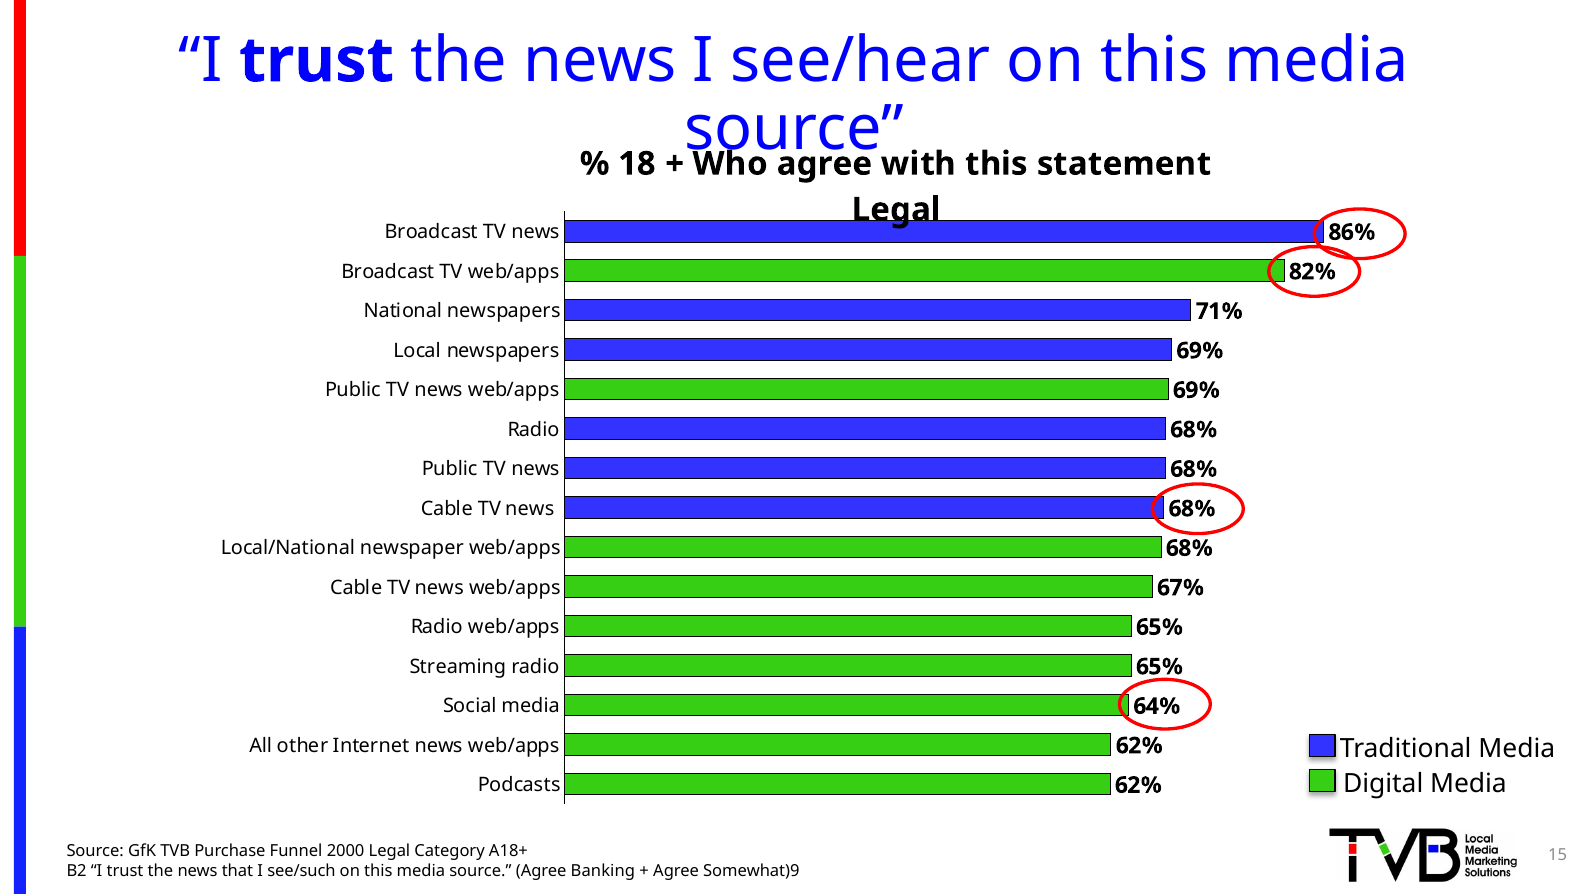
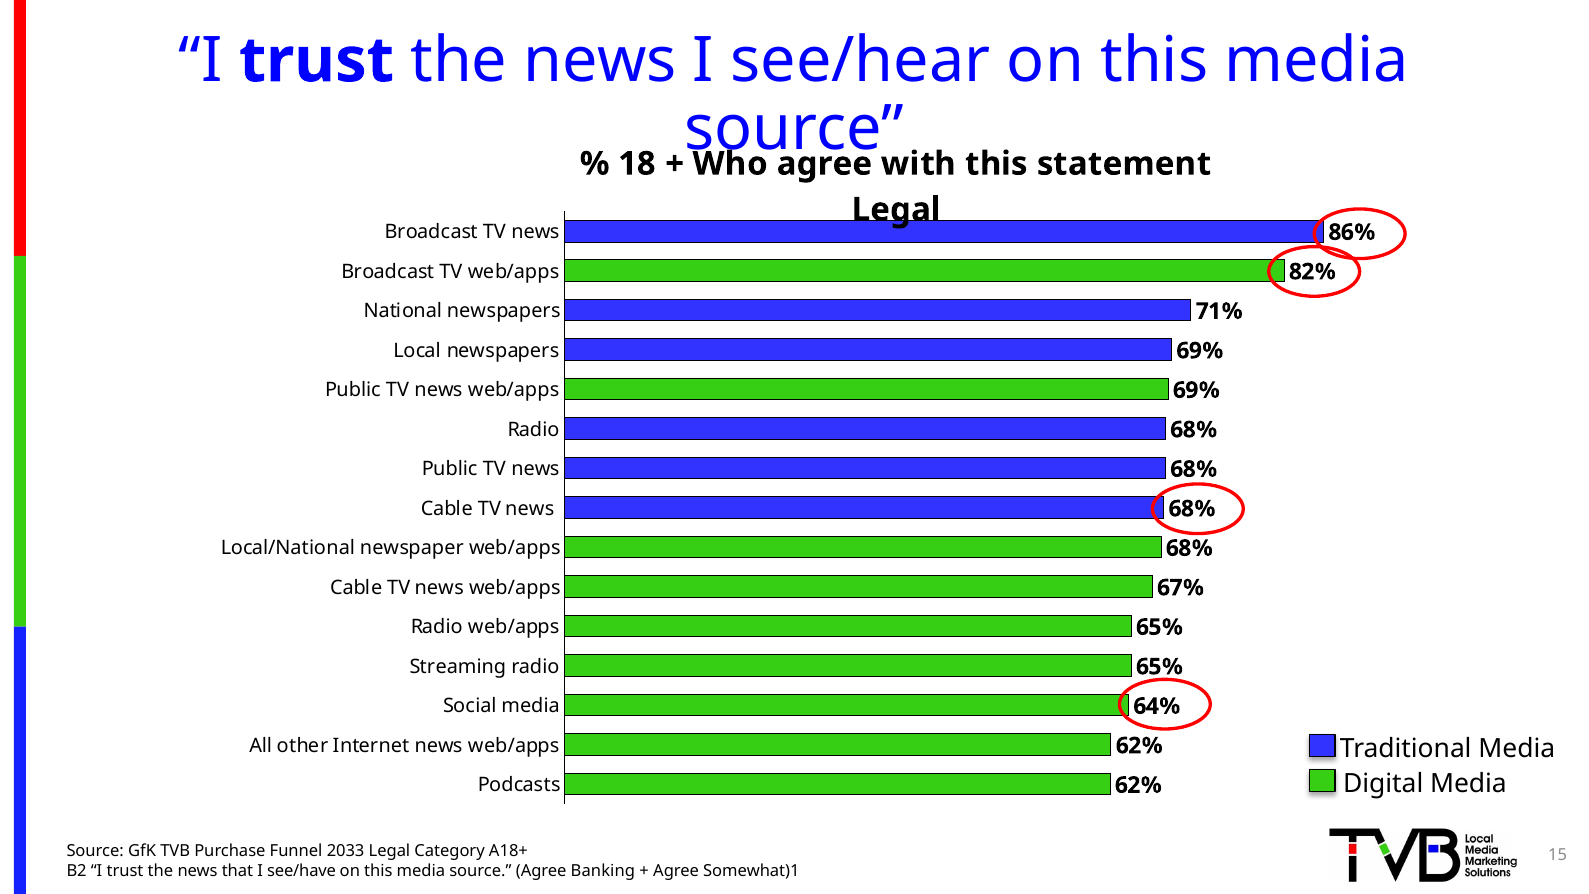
2000: 2000 -> 2033
see/such: see/such -> see/have
Somewhat)9: Somewhat)9 -> Somewhat)1
